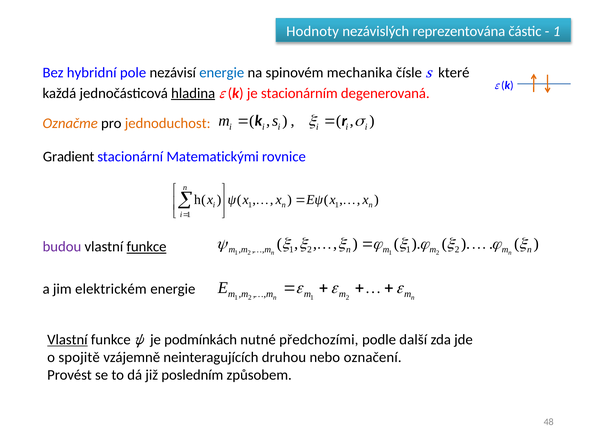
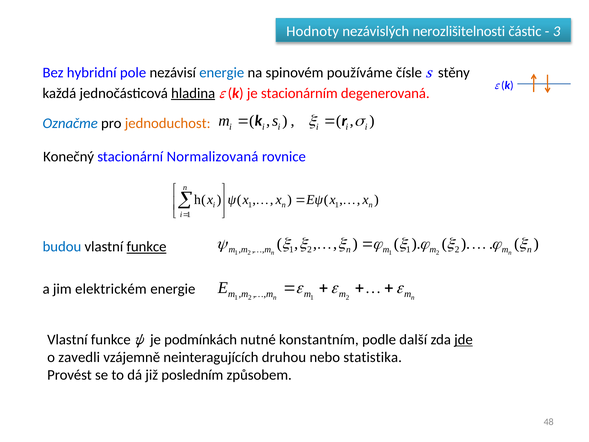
reprezentována: reprezentována -> nerozlišitelnosti
1 at (557, 31): 1 -> 3
mechanika: mechanika -> používáme
které: které -> stěny
Označme colour: orange -> blue
Gradient: Gradient -> Konečný
Matematickými: Matematickými -> Normalizovaná
budou colour: purple -> blue
Vlastní at (67, 339) underline: present -> none
předchozími: předchozími -> konstantním
jde underline: none -> present
spojitě: spojitě -> zavedli
označení: označení -> statistika
